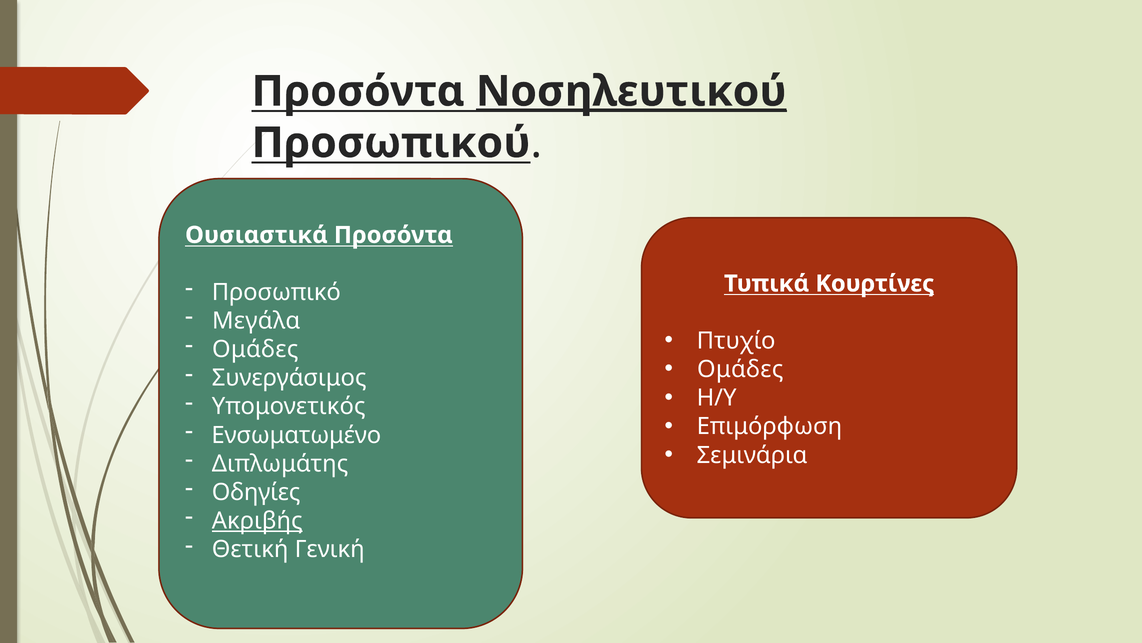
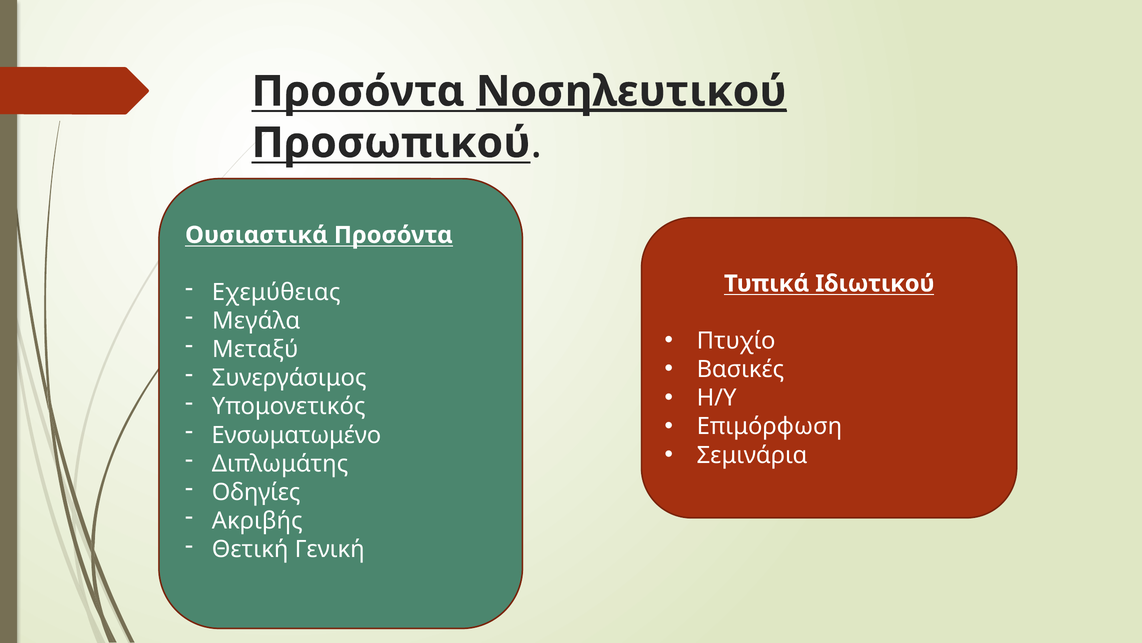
Κουρτίνες: Κουρτίνες -> Ιδιωτικού
Προσωπικό: Προσωπικό -> Εχεμύθειας
Ομάδες at (255, 349): Ομάδες -> Μεταξύ
Ομάδες at (740, 369): Ομάδες -> Βασικές
Ακριβής underline: present -> none
